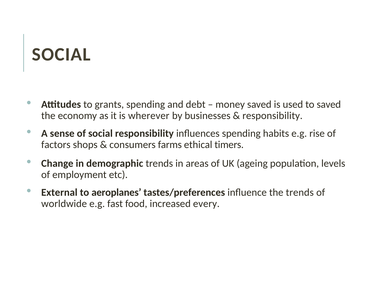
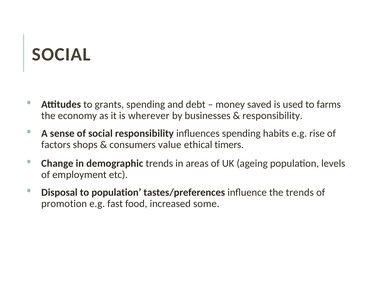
to saved: saved -> farms
farms: farms -> value
External: External -> Disposal
to aeroplanes: aeroplanes -> population
worldwide: worldwide -> promotion
every: every -> some
